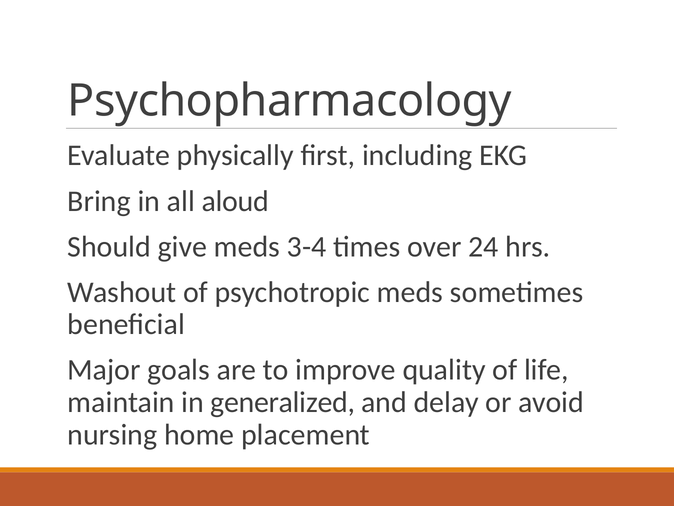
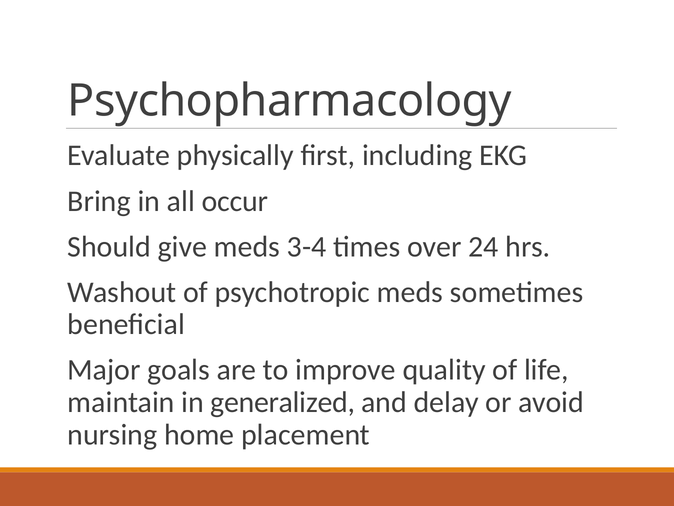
aloud: aloud -> occur
